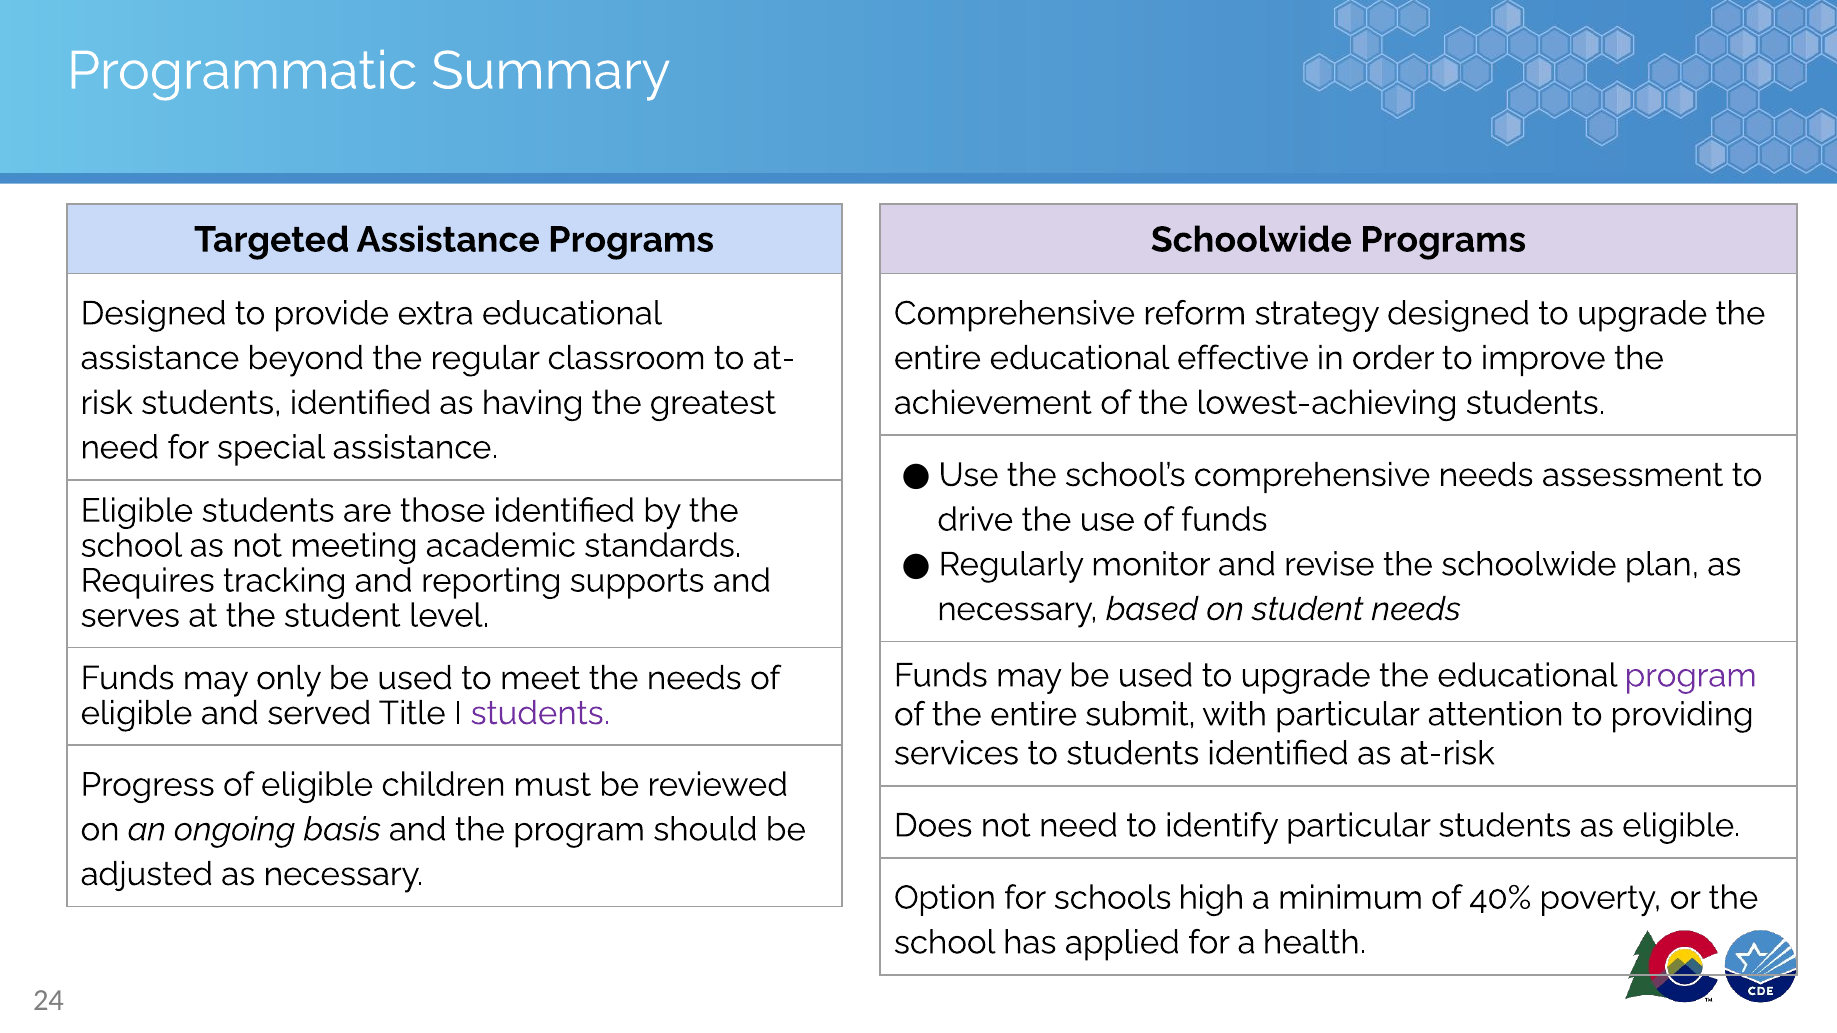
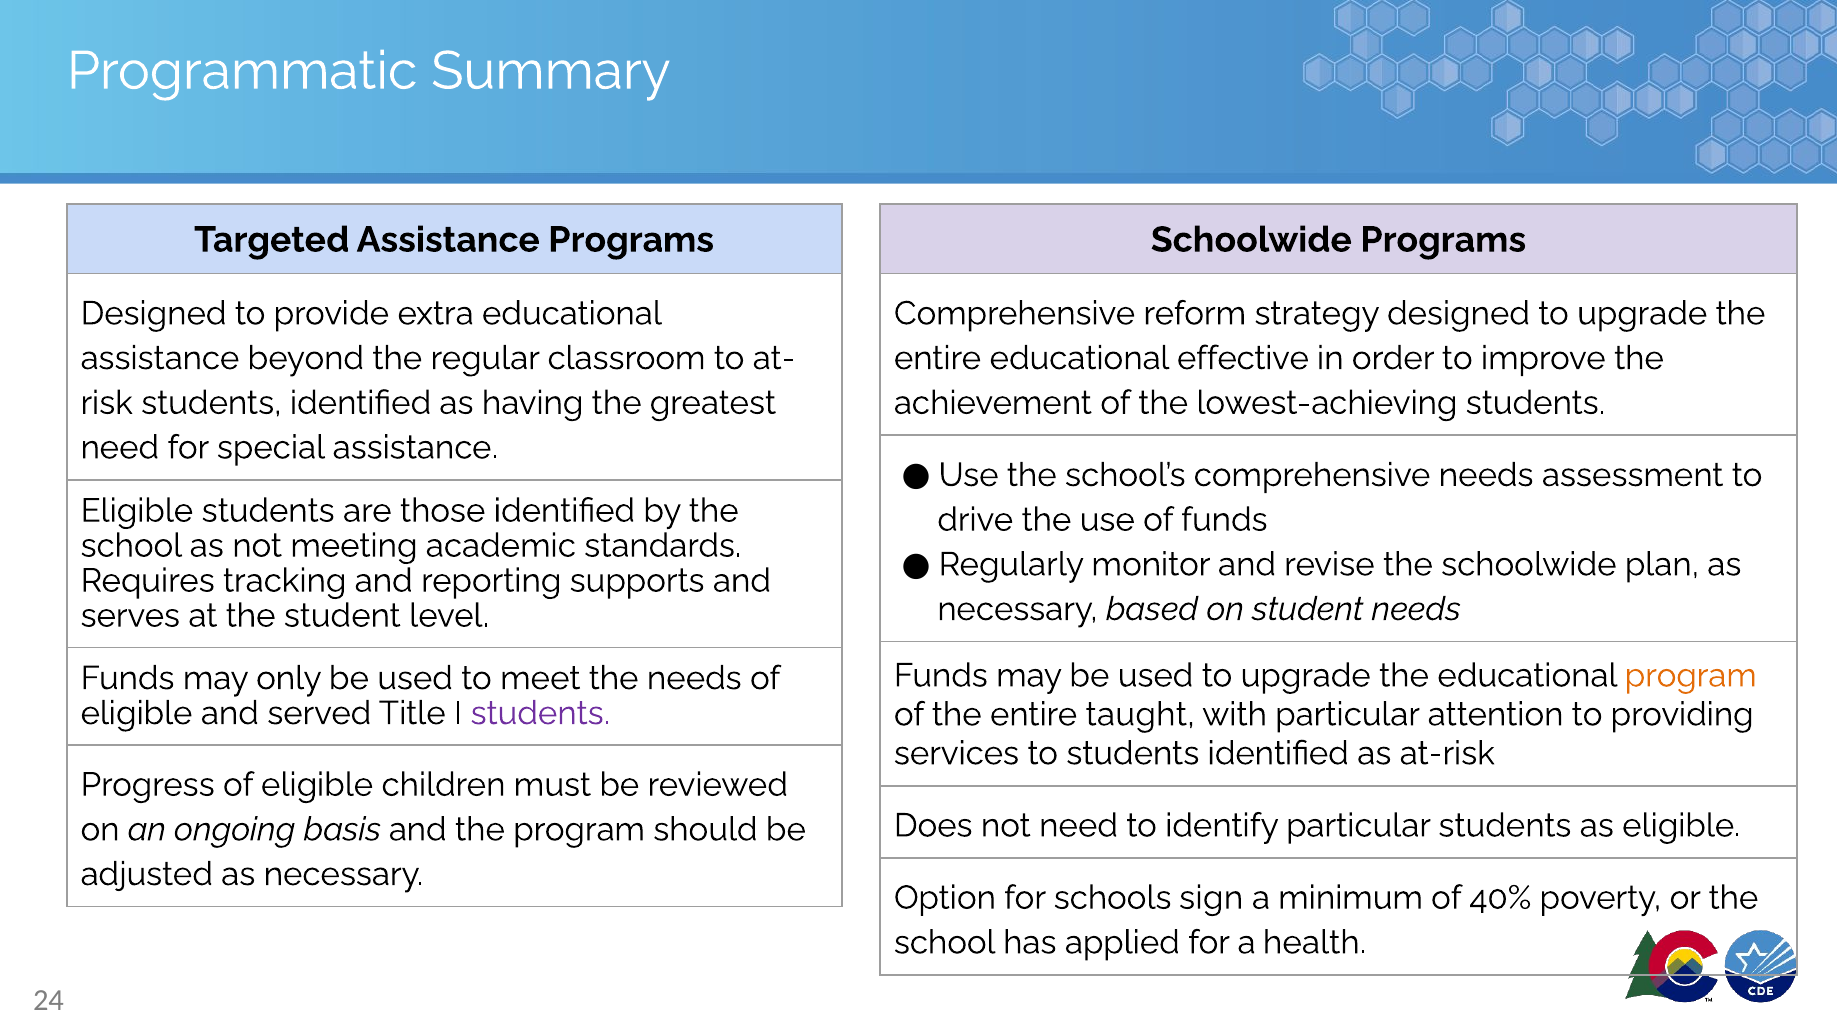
program at (1691, 676) colour: purple -> orange
submit: submit -> taught
high: high -> sign
